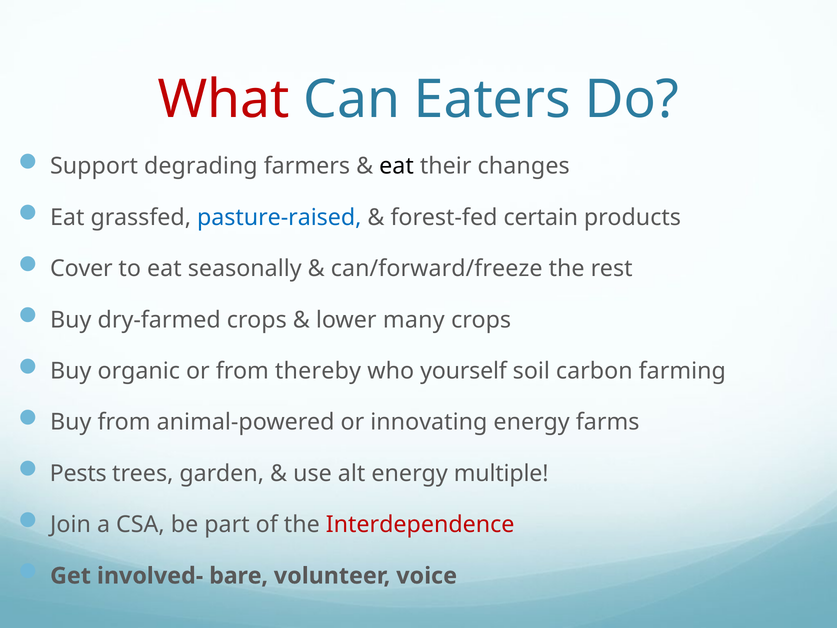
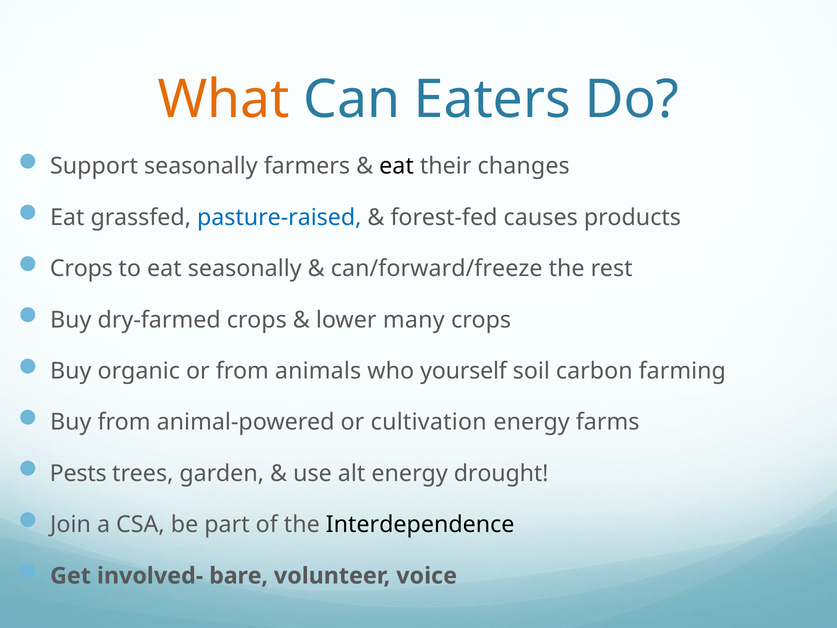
What colour: red -> orange
Support degrading: degrading -> seasonally
certain: certain -> causes
Cover at (81, 269): Cover -> Crops
thereby: thereby -> animals
innovating: innovating -> cultivation
multiple: multiple -> drought
Interdependence colour: red -> black
